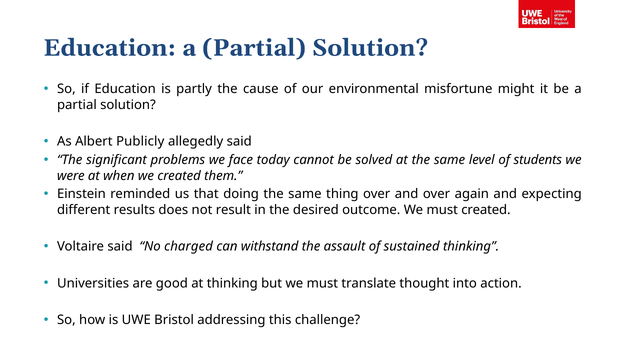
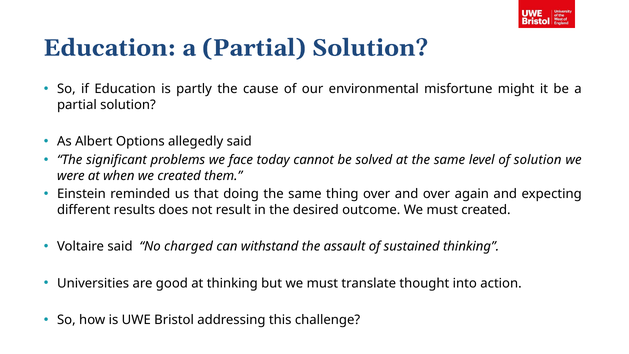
Publicly: Publicly -> Options
of students: students -> solution
